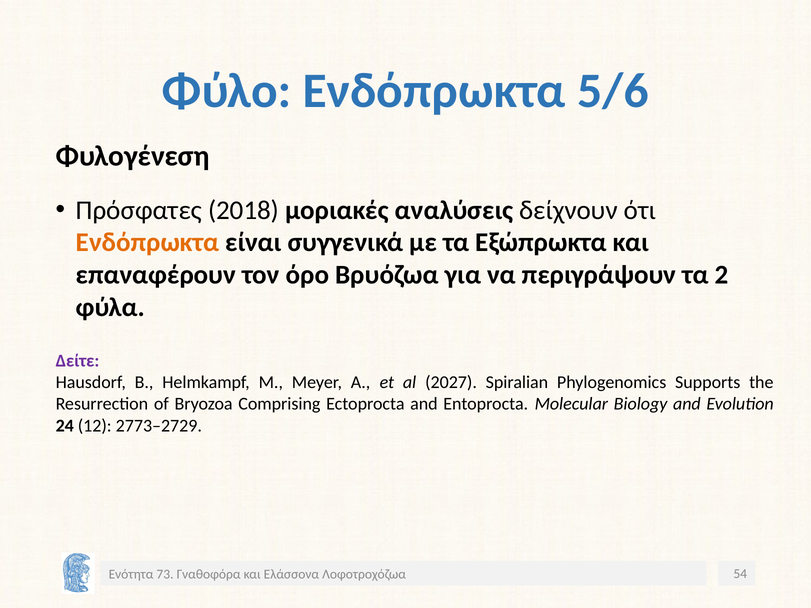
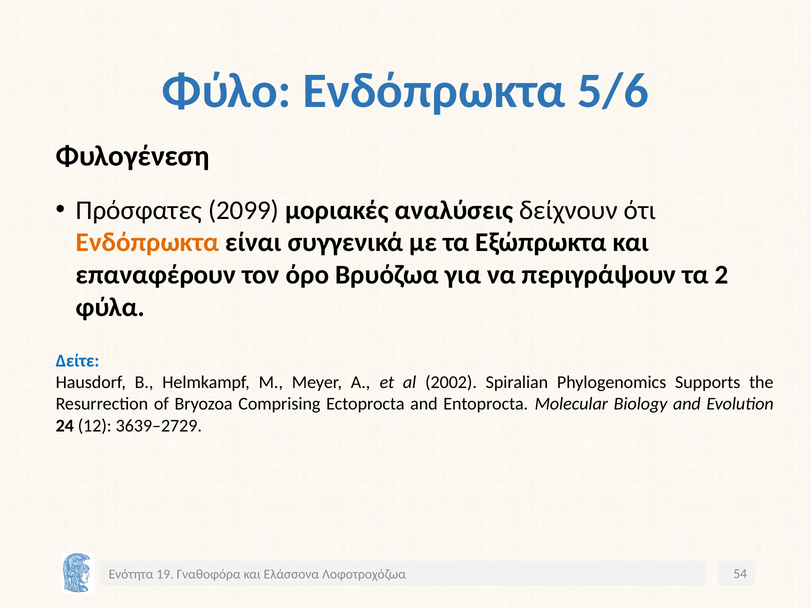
2018: 2018 -> 2099
Δείτε colour: purple -> blue
2027: 2027 -> 2002
2773–2729: 2773–2729 -> 3639–2729
73: 73 -> 19
